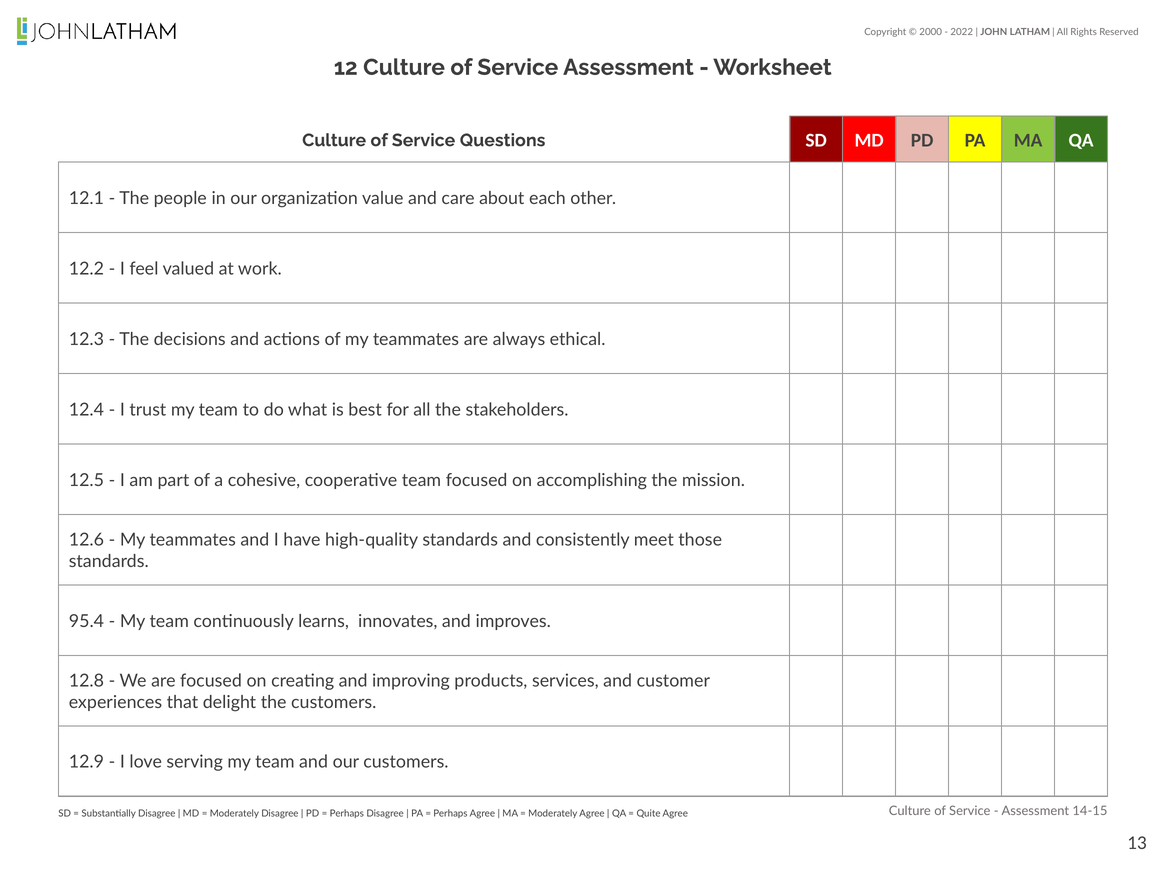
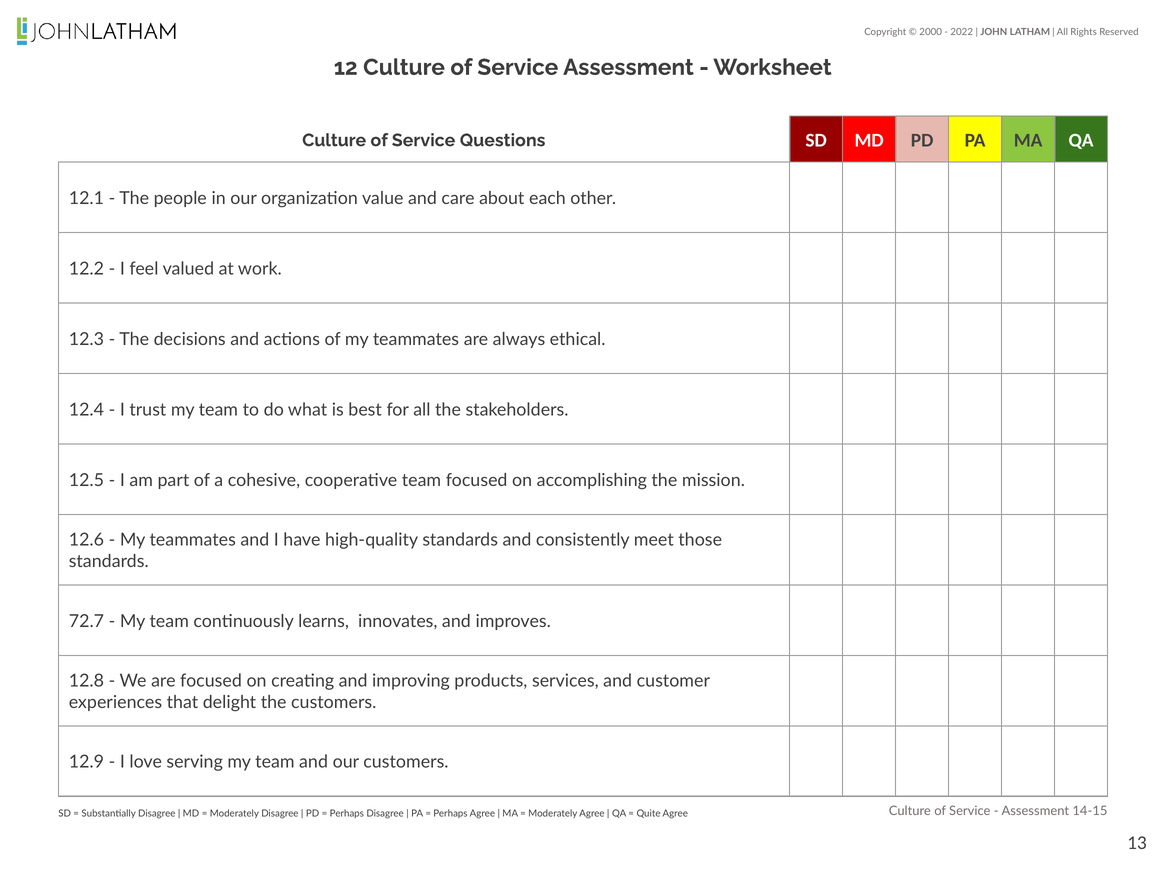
95.4: 95.4 -> 72.7
